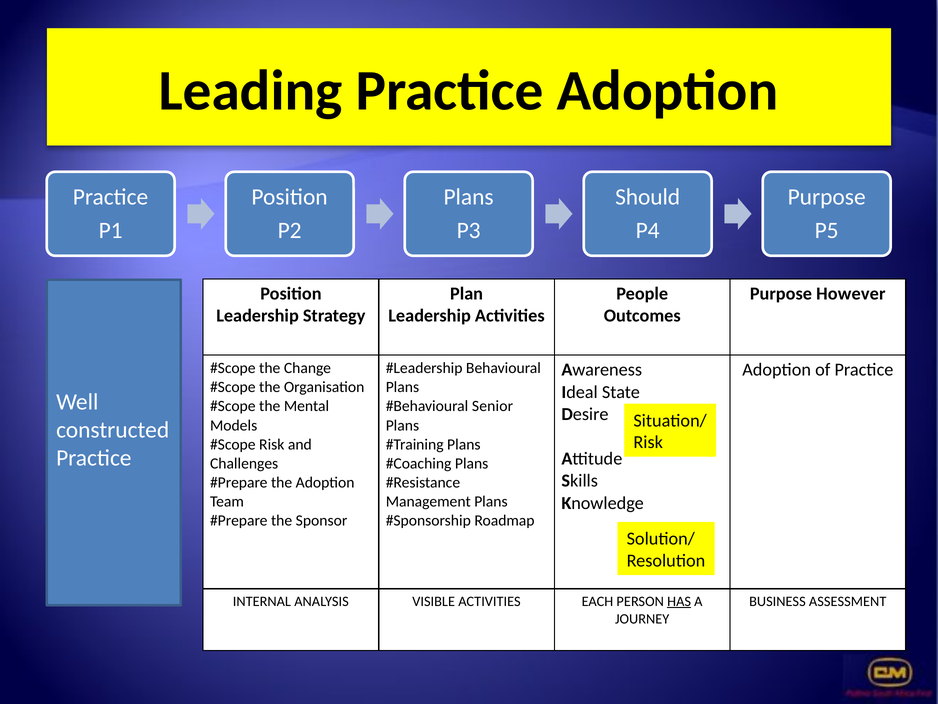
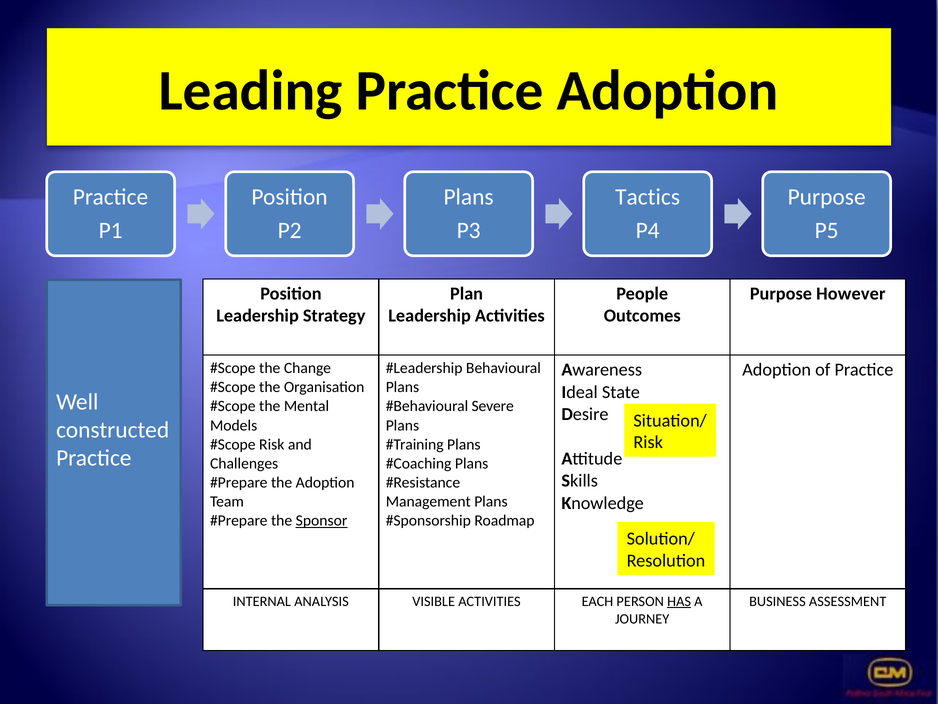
Should: Should -> Tactics
Senior: Senior -> Severe
Sponsor underline: none -> present
